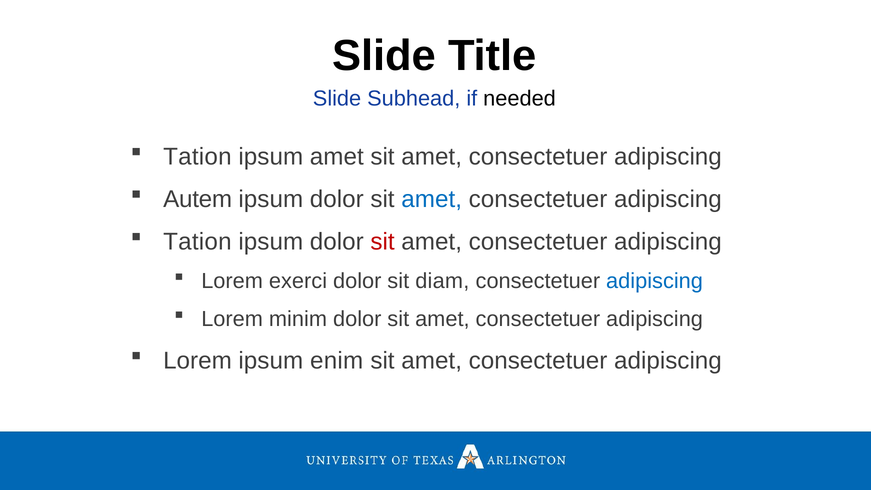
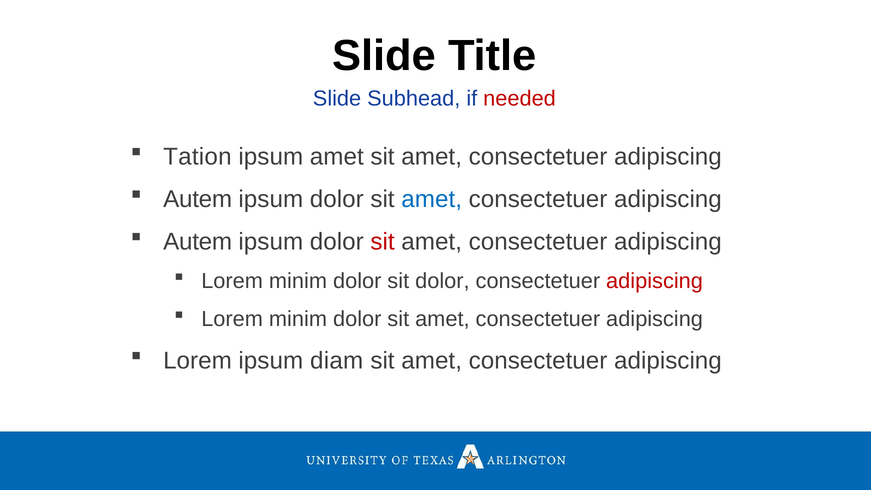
needed colour: black -> red
Tation at (197, 242): Tation -> Autem
exerci at (298, 281): exerci -> minim
sit diam: diam -> dolor
adipiscing at (655, 281) colour: blue -> red
enim: enim -> diam
